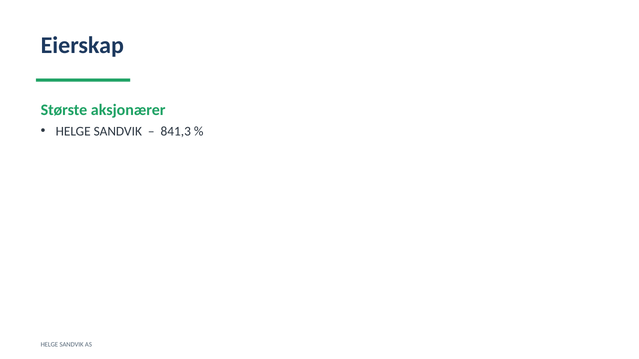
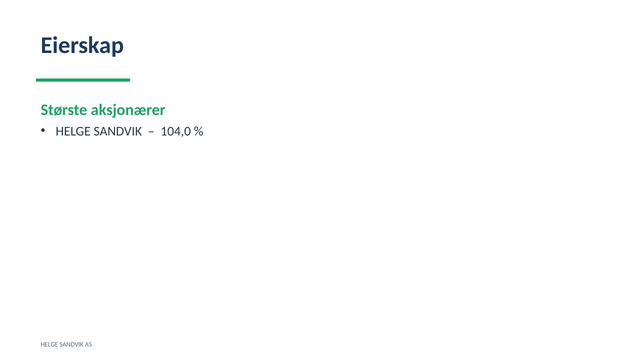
841,3: 841,3 -> 104,0
